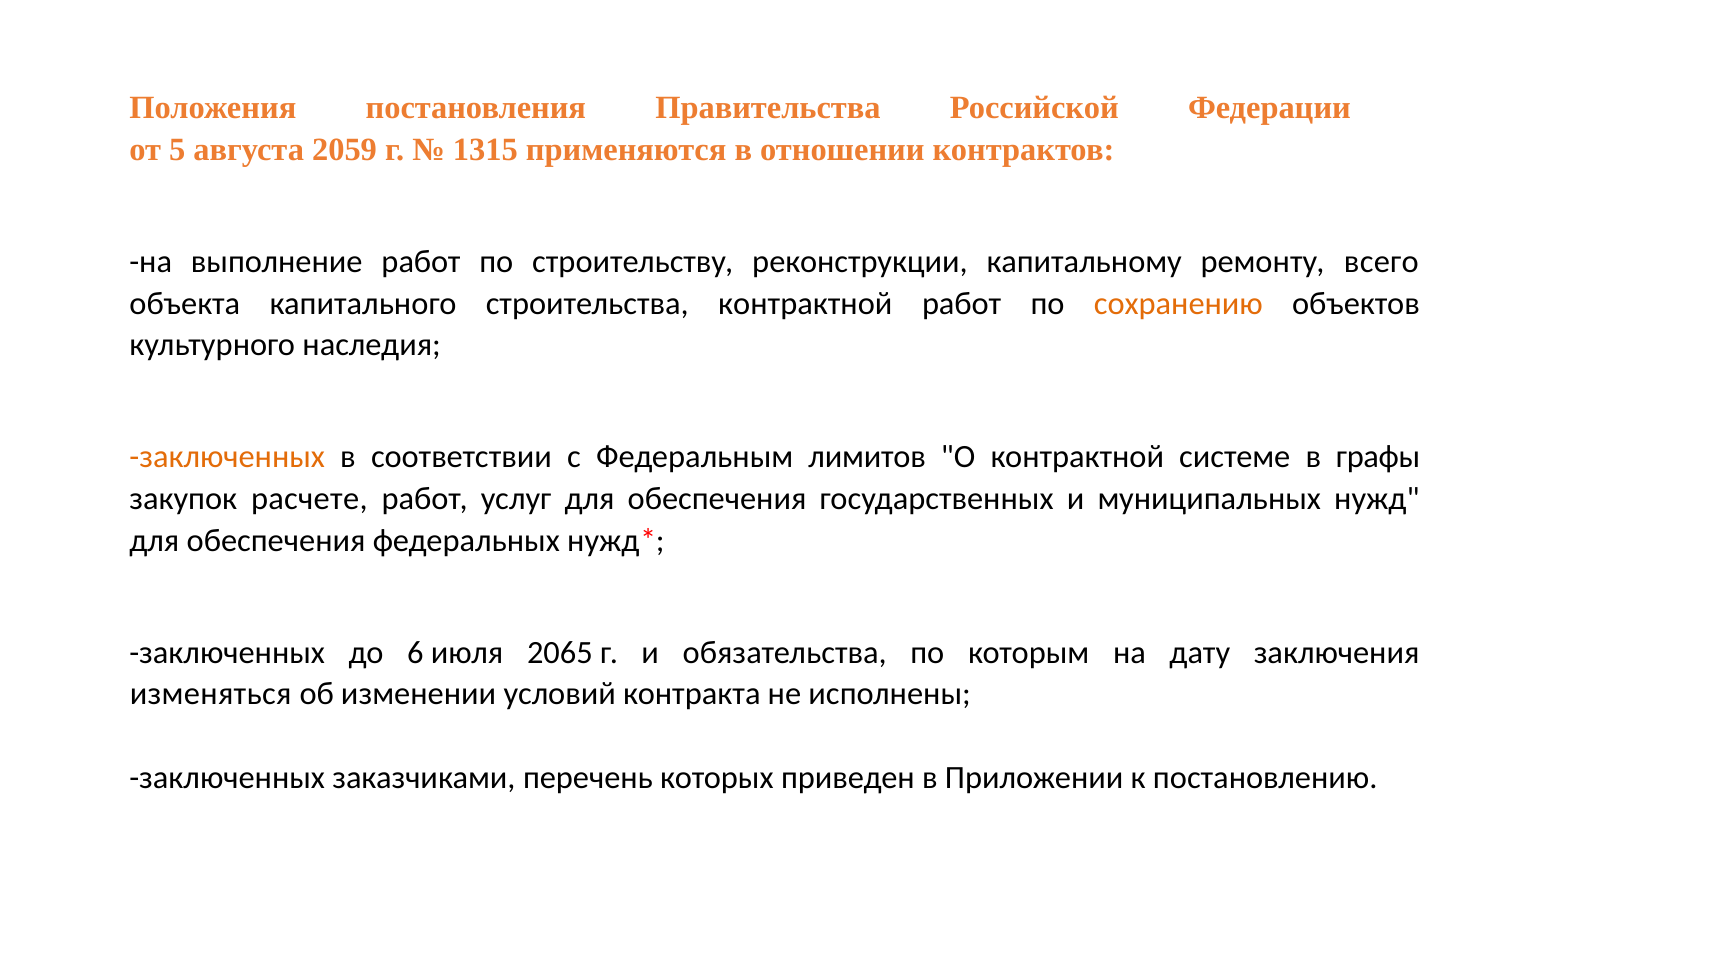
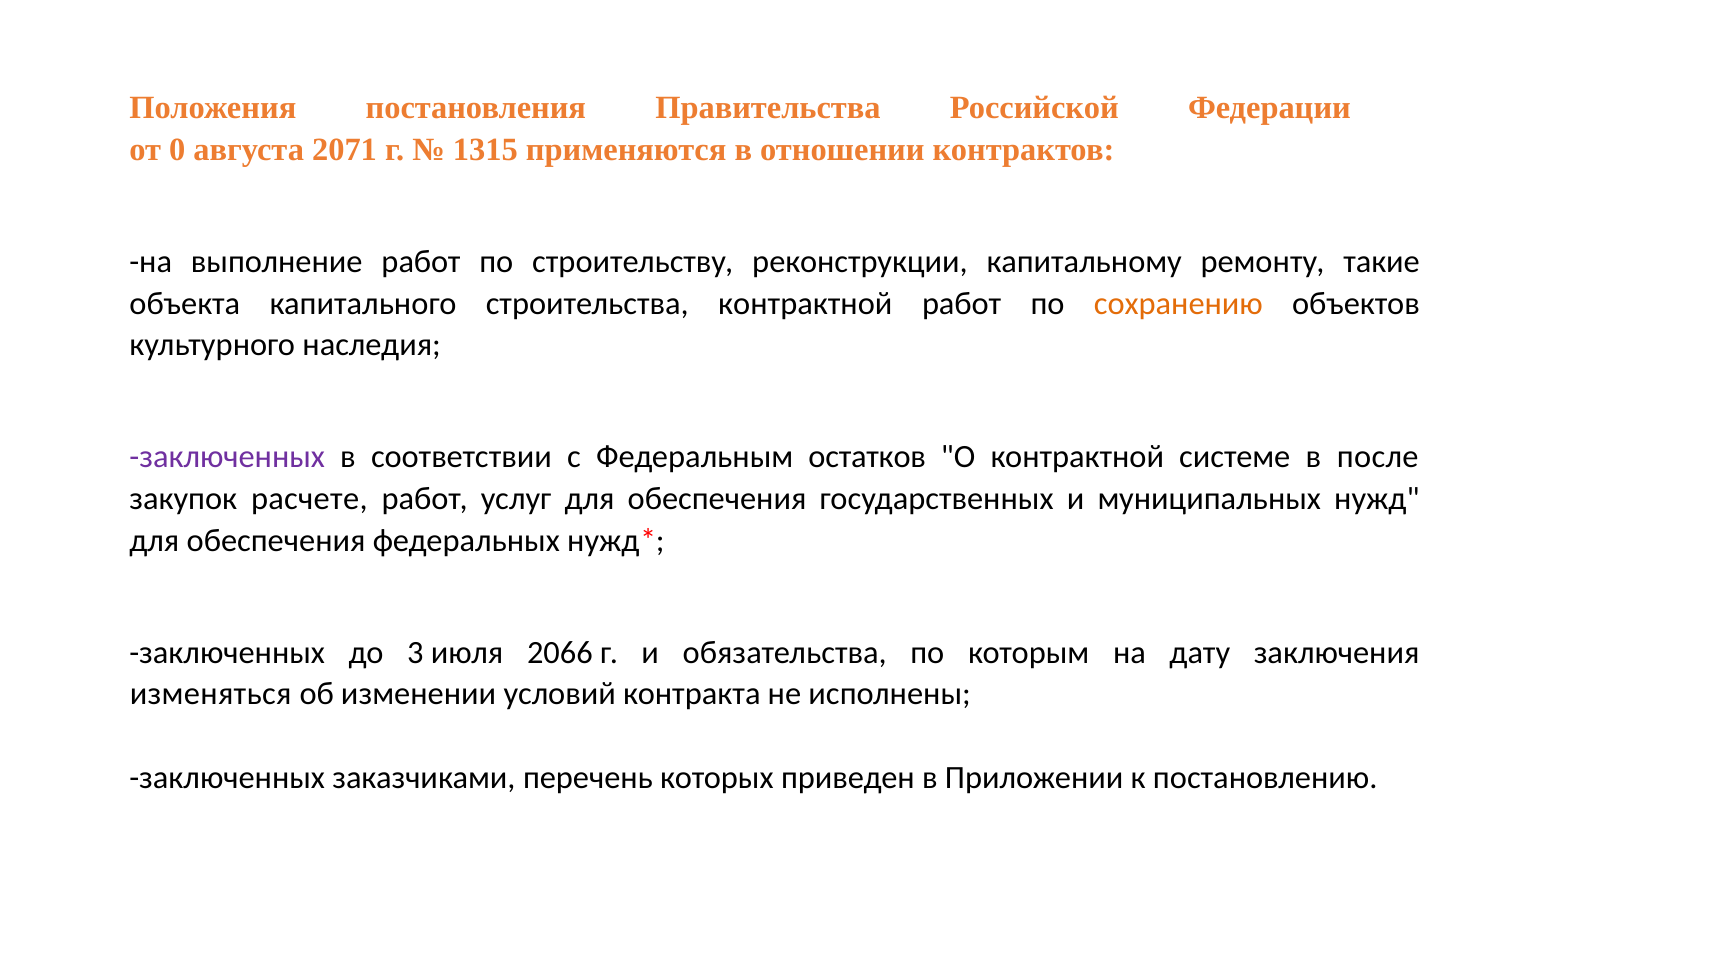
5: 5 -> 0
2059: 2059 -> 2071
всего: всего -> такие
заключенных at (227, 457) colour: orange -> purple
лимитов: лимитов -> остатков
графы: графы -> после
6: 6 -> 3
2065: 2065 -> 2066
